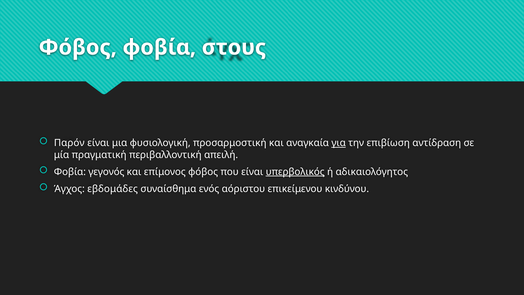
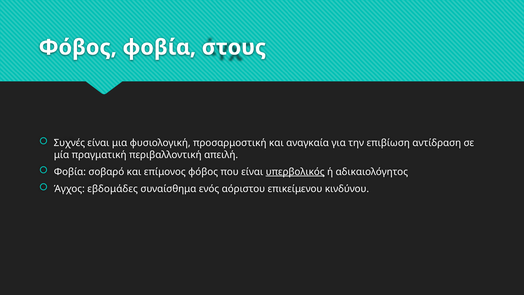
Παρόν: Παρόν -> Συχνές
για underline: present -> none
γεγονός: γεγονός -> σοβαρό
